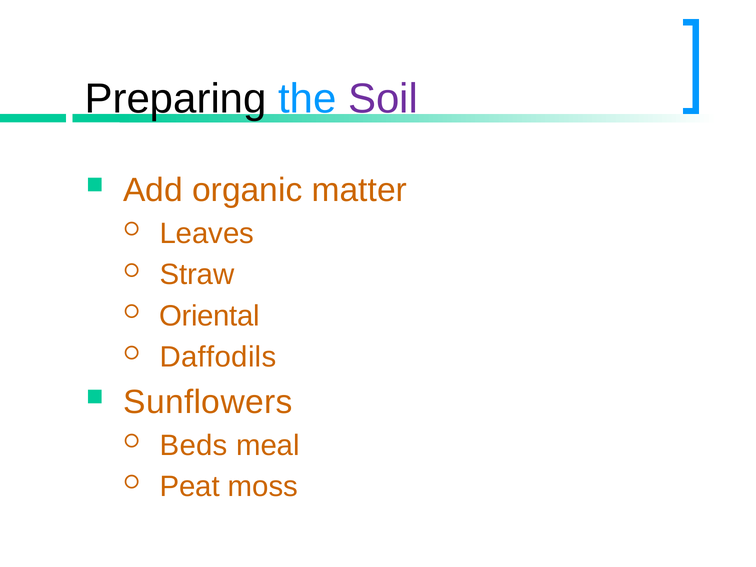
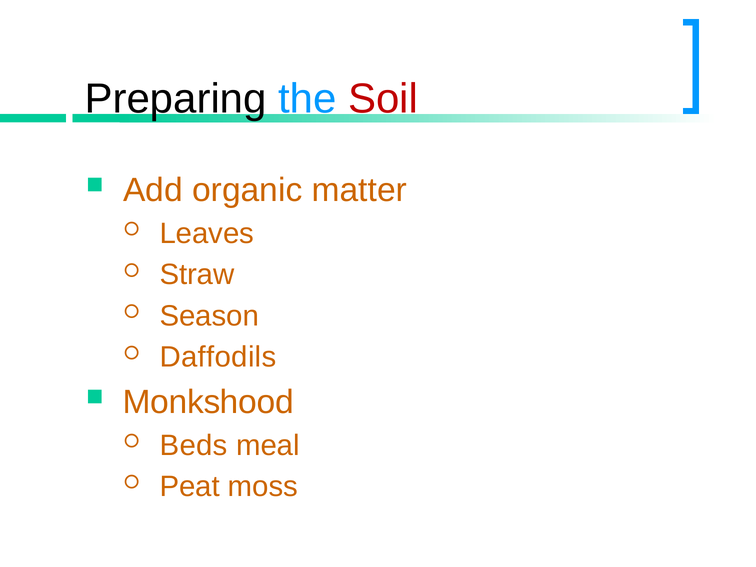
Soil colour: purple -> red
Oriental: Oriental -> Season
Sunflowers: Sunflowers -> Monkshood
